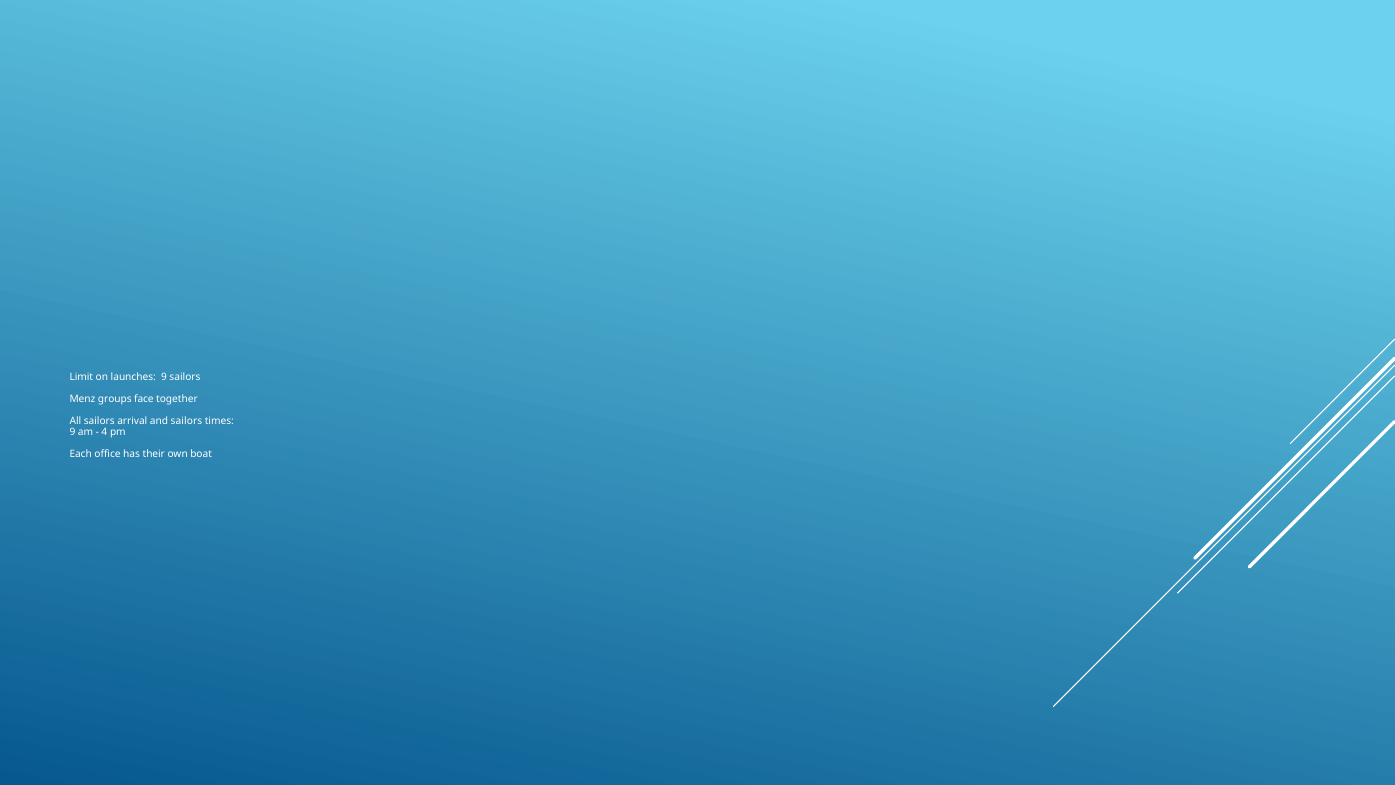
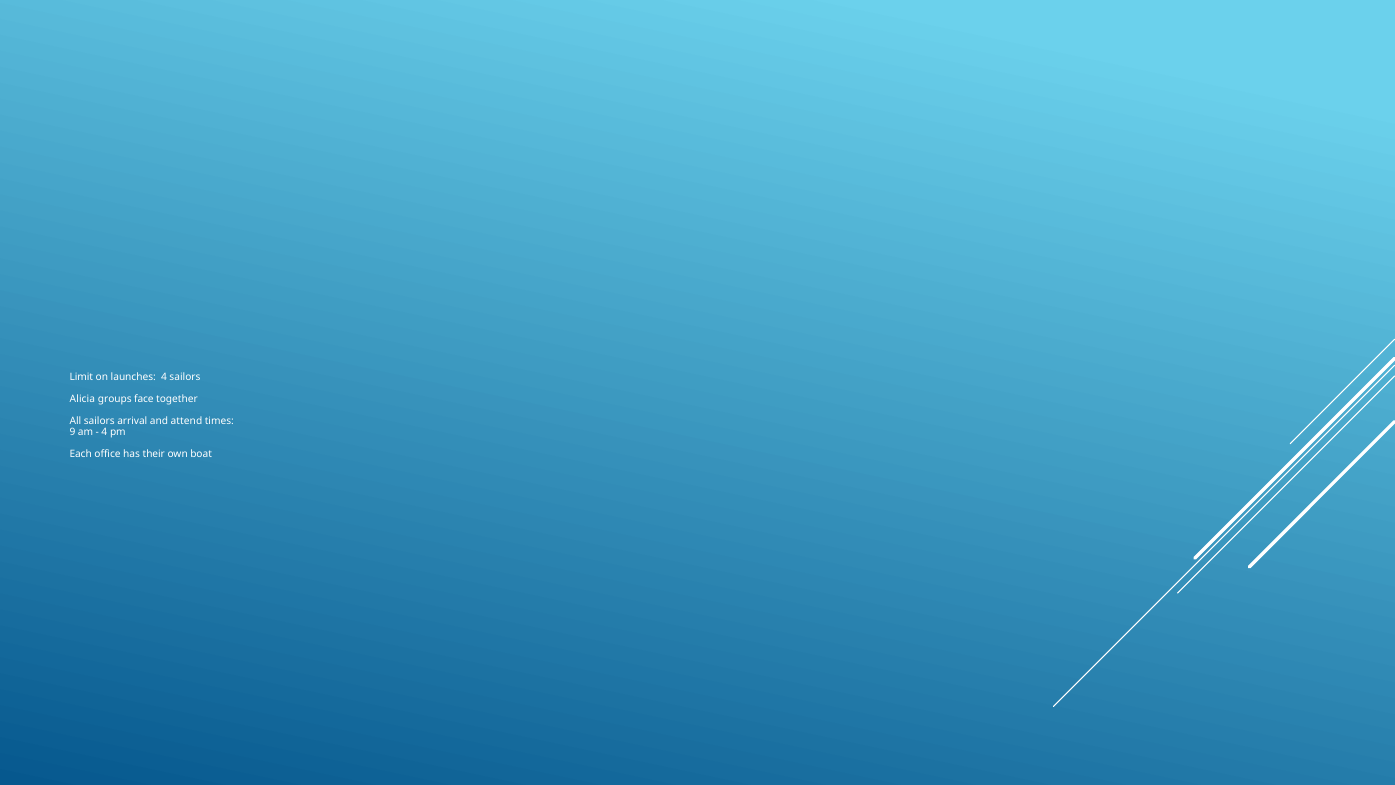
launches 9: 9 -> 4
Menz: Menz -> Alicia
and sailors: sailors -> attend
